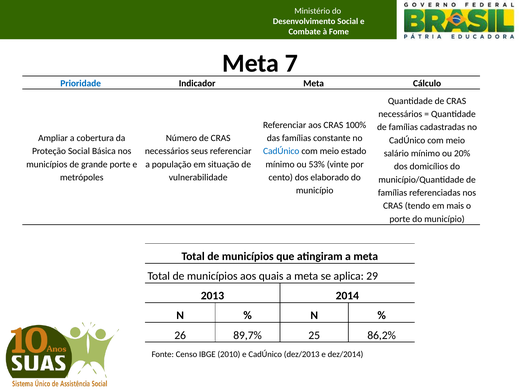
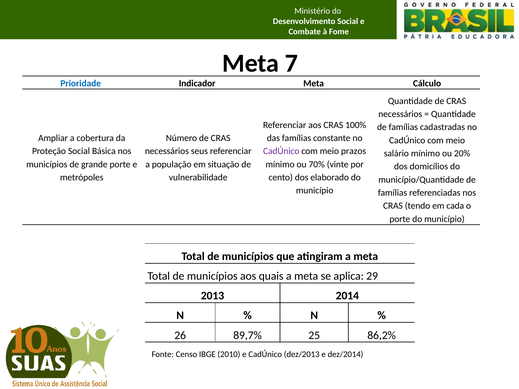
CadÚnico at (281, 151) colour: blue -> purple
estado: estado -> prazos
53%: 53% -> 70%
mais: mais -> cada
